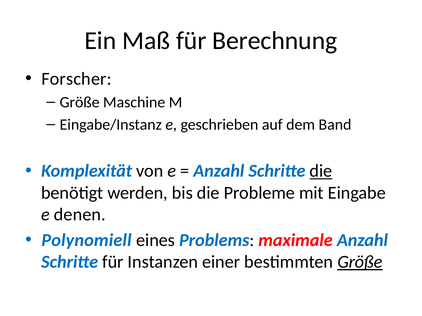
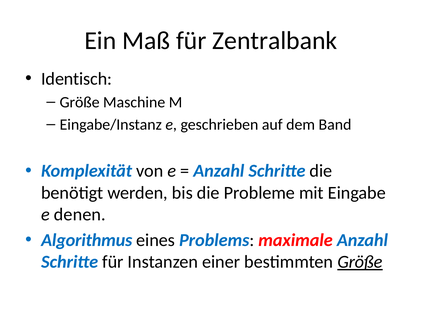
Berechnung: Berechnung -> Zentralbank
Forscher: Forscher -> Identisch
die at (321, 171) underline: present -> none
Polynomiell: Polynomiell -> Algorithmus
